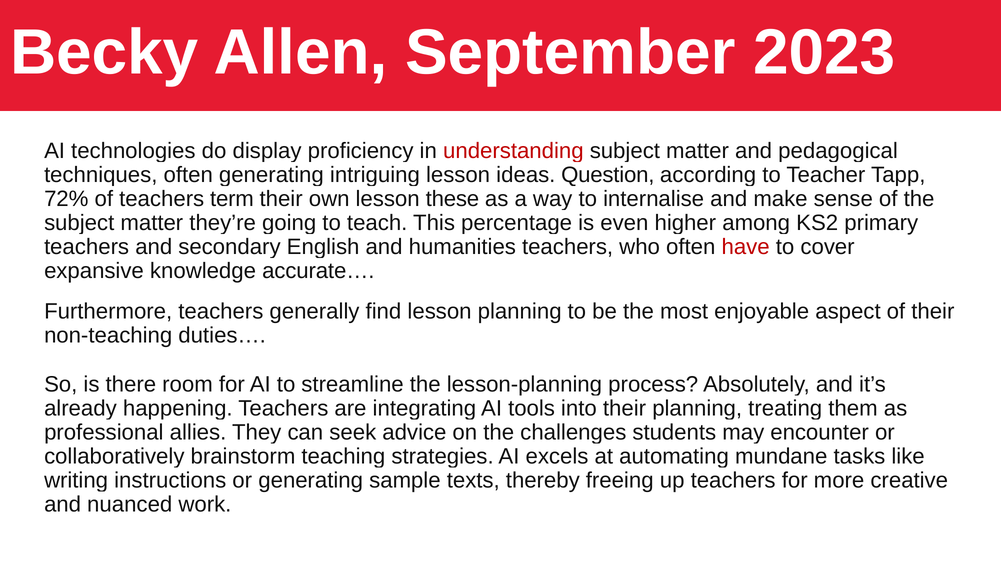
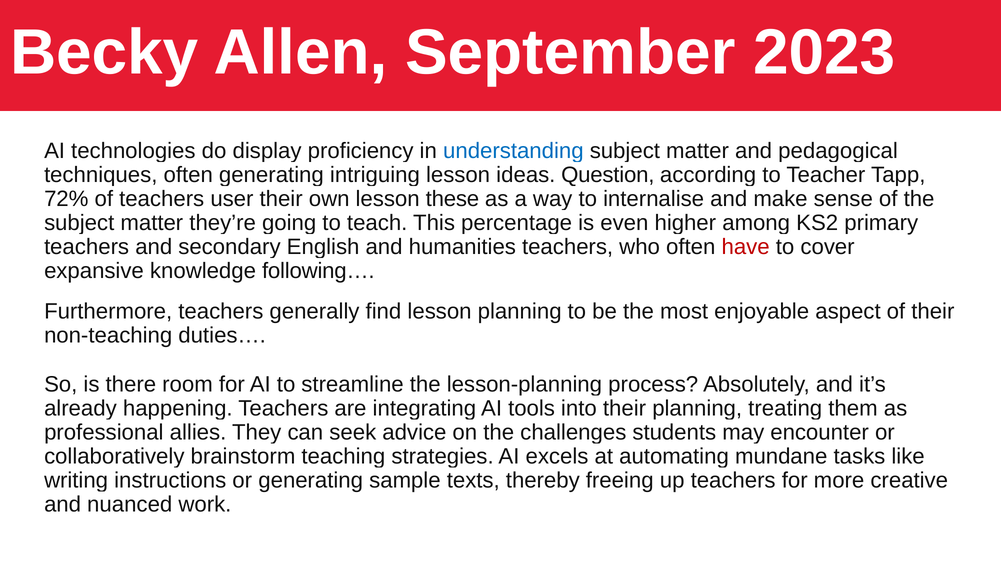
understanding colour: red -> blue
term: term -> user
accurate…: accurate… -> following…
